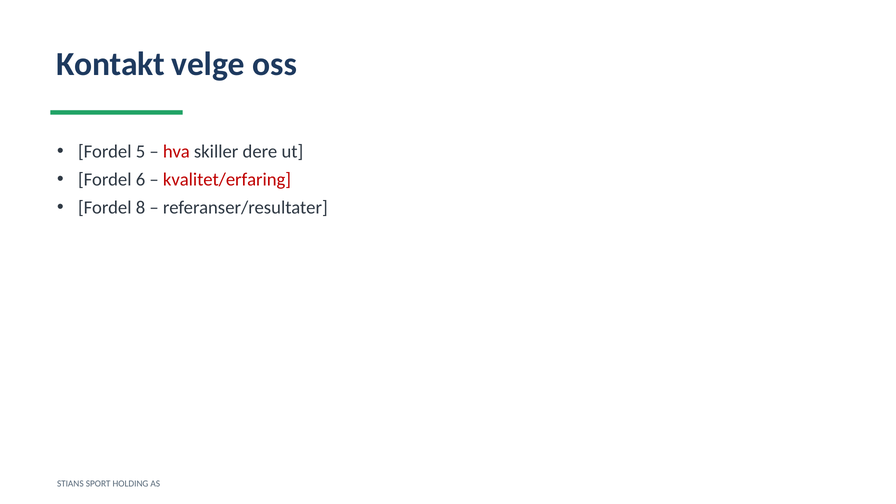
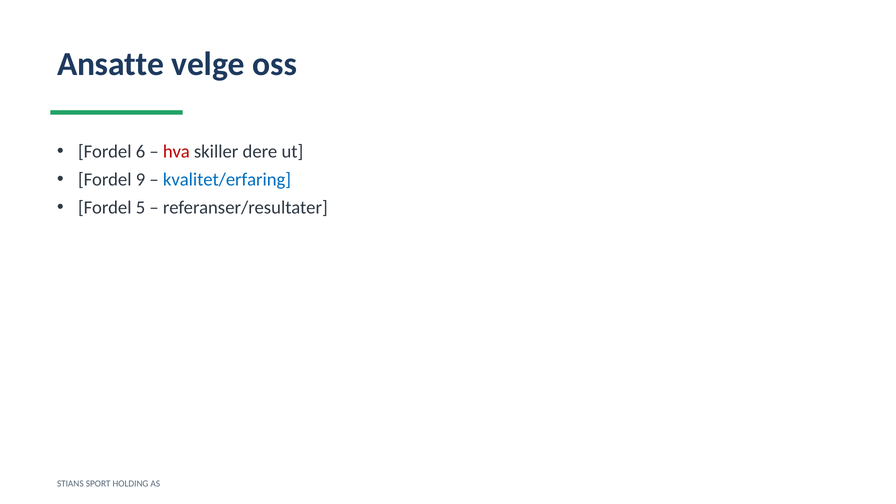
Kontakt: Kontakt -> Ansatte
5: 5 -> 6
6: 6 -> 9
kvalitet/erfaring colour: red -> blue
8: 8 -> 5
